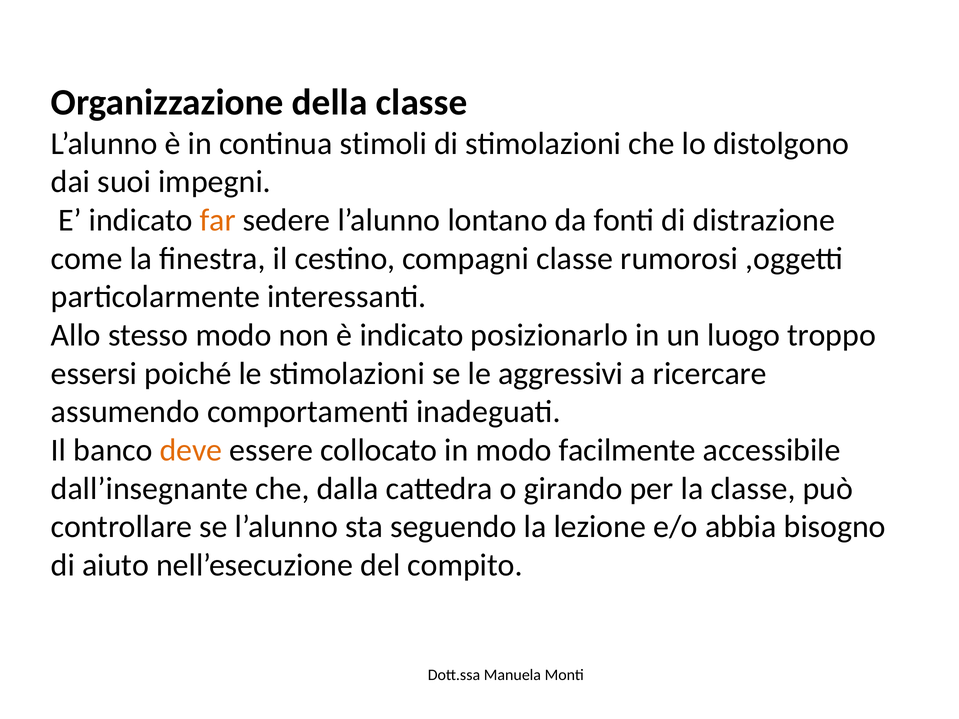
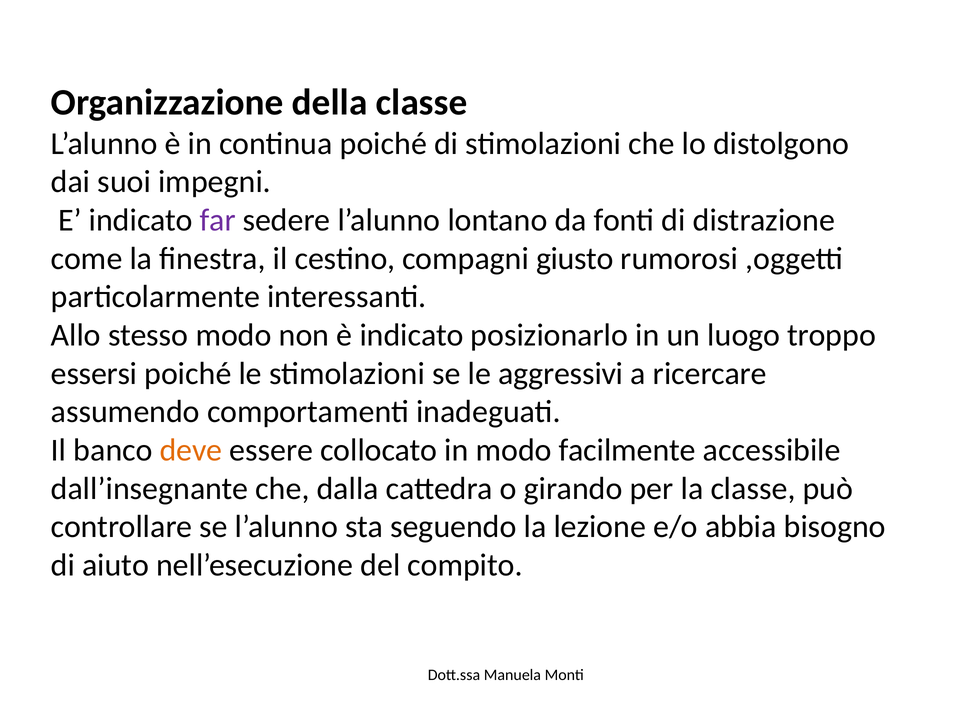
continua stimoli: stimoli -> poiché
far colour: orange -> purple
compagni classe: classe -> giusto
